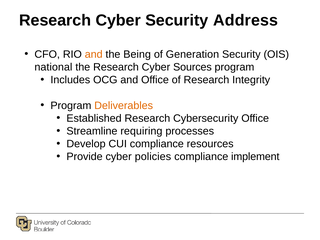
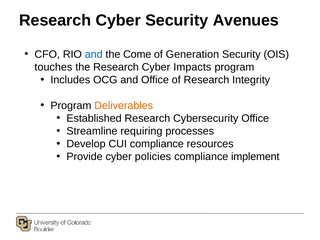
Address: Address -> Avenues
and at (94, 54) colour: orange -> blue
Being: Being -> Come
national: national -> touches
Sources: Sources -> Impacts
